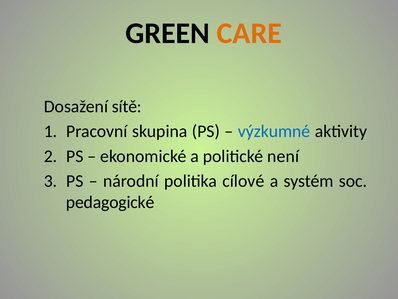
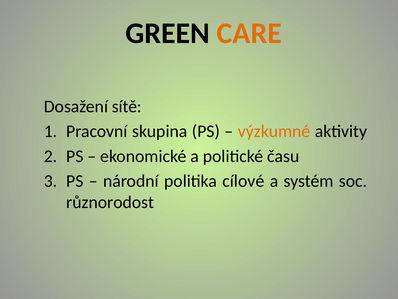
výzkumné colour: blue -> orange
není: není -> času
pedagogické: pedagogické -> různorodost
